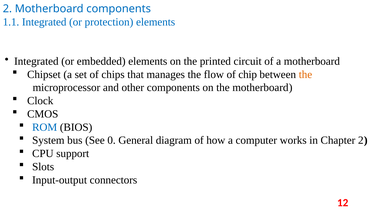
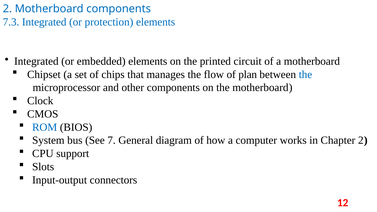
1.1: 1.1 -> 7.3
chip: chip -> plan
the at (305, 74) colour: orange -> blue
0: 0 -> 7
